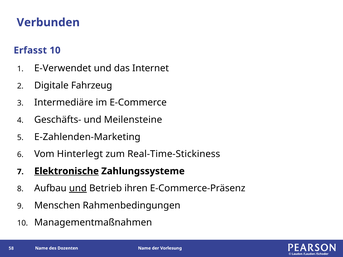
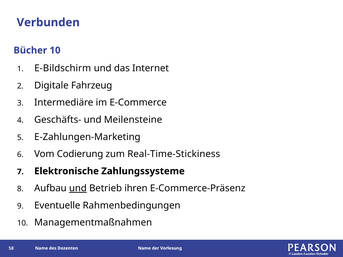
Erfasst: Erfasst -> Bücher
E-Verwendet: E-Verwendet -> E-Bildschirm
E-Zahlenden-Marketing: E-Zahlenden-Marketing -> E-Zahlungen-Marketing
Hinterlegt: Hinterlegt -> Codierung
Elektronische underline: present -> none
Menschen: Menschen -> Eventuelle
